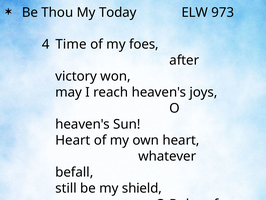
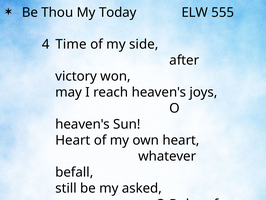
973: 973 -> 555
foes: foes -> side
shield: shield -> asked
